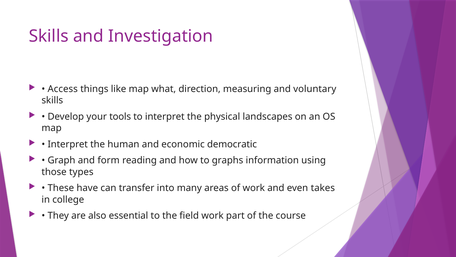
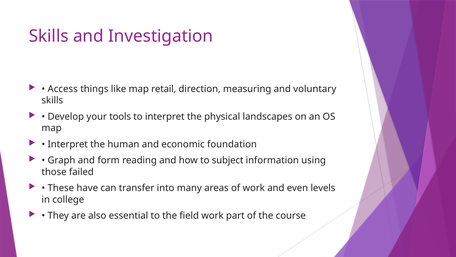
what: what -> retail
democratic: democratic -> foundation
graphs: graphs -> subject
types: types -> failed
takes: takes -> levels
